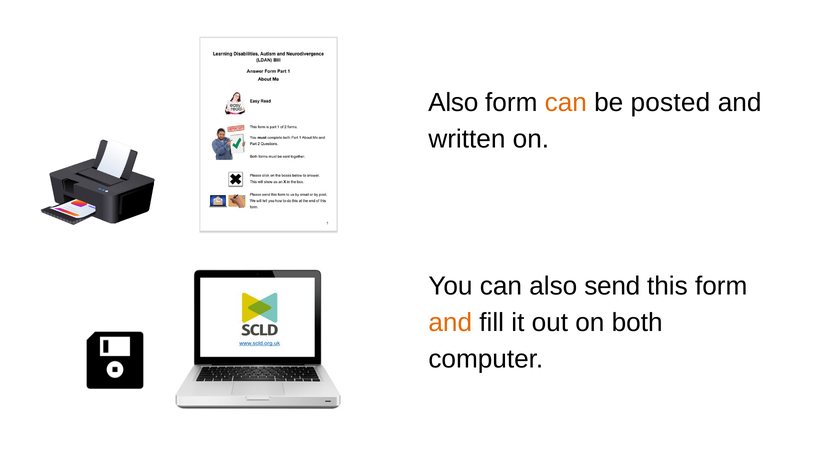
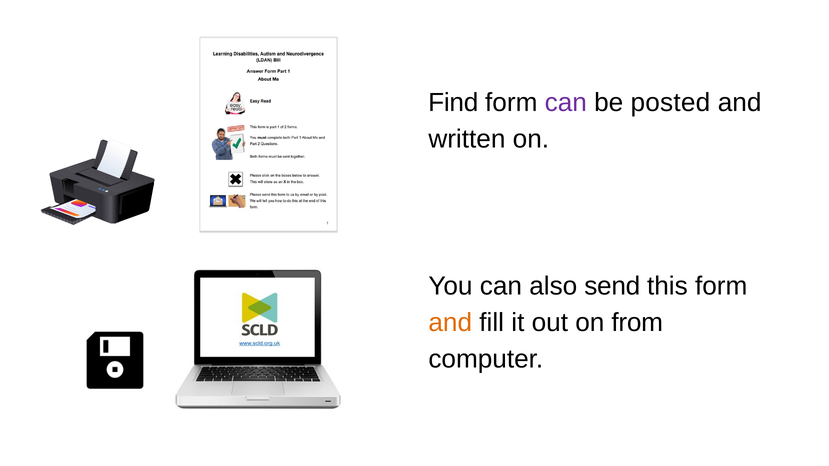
Also at (453, 103): Also -> Find
can at (566, 103) colour: orange -> purple
both: both -> from
